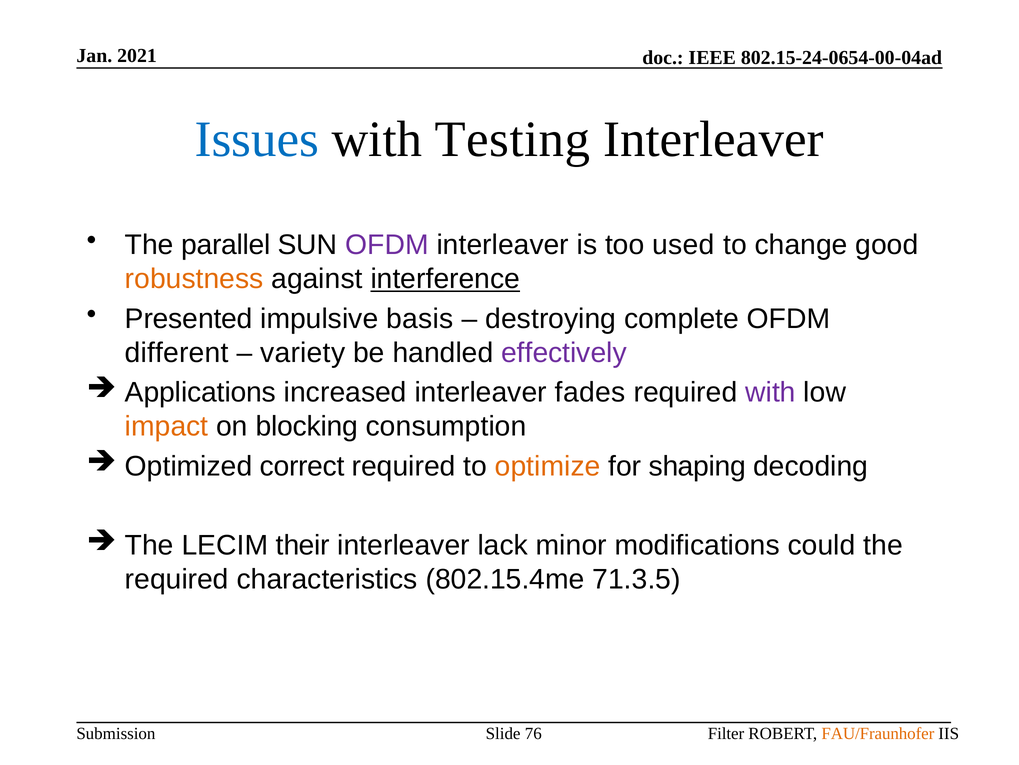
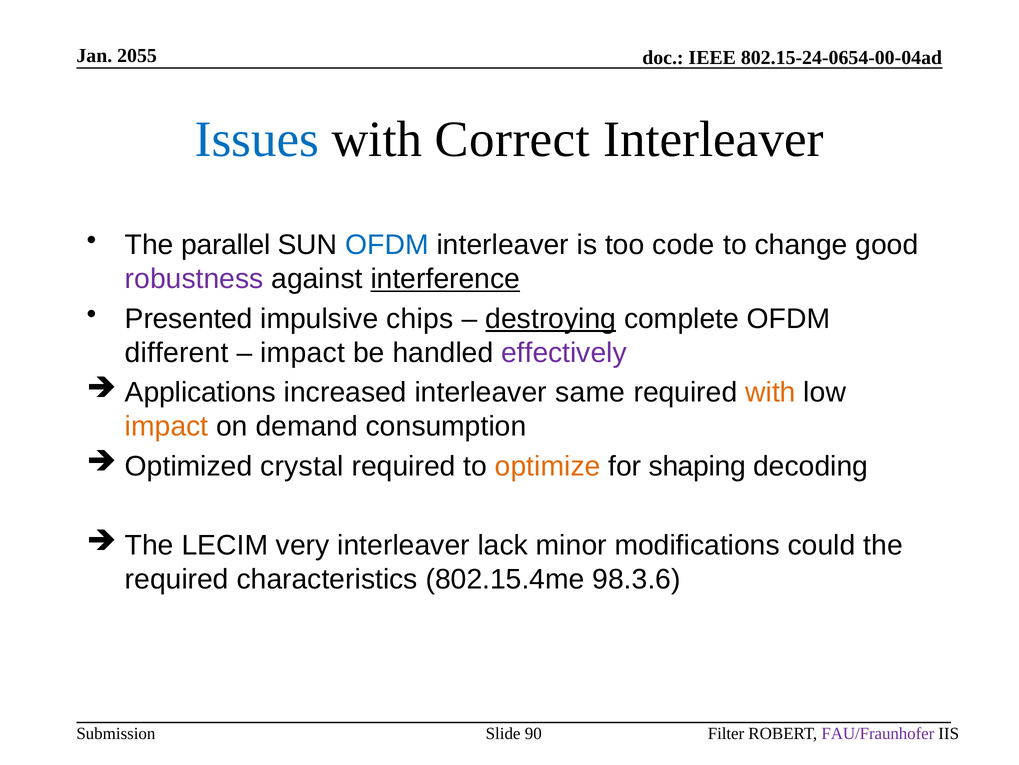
2021: 2021 -> 2055
Testing: Testing -> Correct
OFDM at (387, 245) colour: purple -> blue
used: used -> code
robustness colour: orange -> purple
basis: basis -> chips
destroying underline: none -> present
variety at (303, 352): variety -> impact
fades: fades -> same
with at (770, 392) colour: purple -> orange
blocking: blocking -> demand
correct: correct -> crystal
their: their -> very
71.3.5: 71.3.5 -> 98.3.6
FAU/Fraunhofer colour: orange -> purple
76: 76 -> 90
